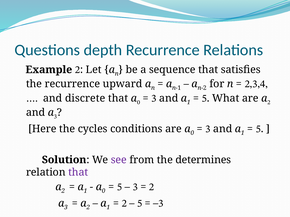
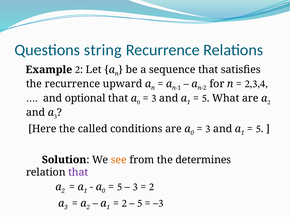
depth: depth -> string
discrete: discrete -> optional
cycles: cycles -> called
see colour: purple -> orange
